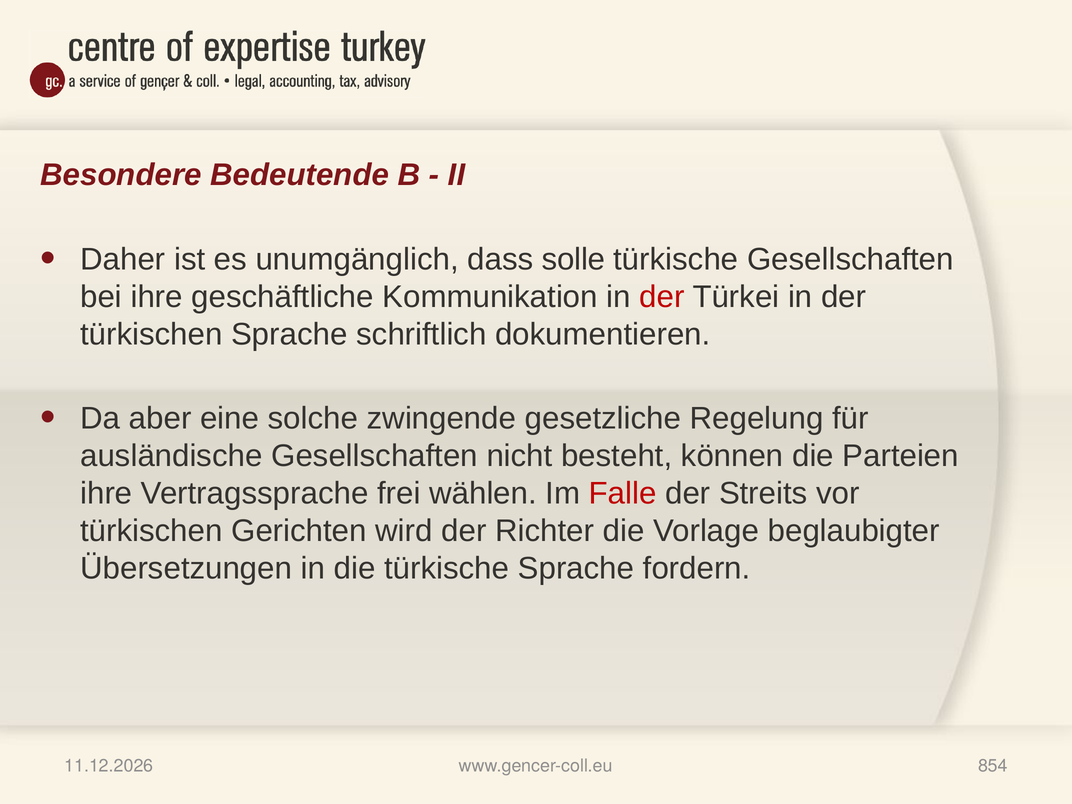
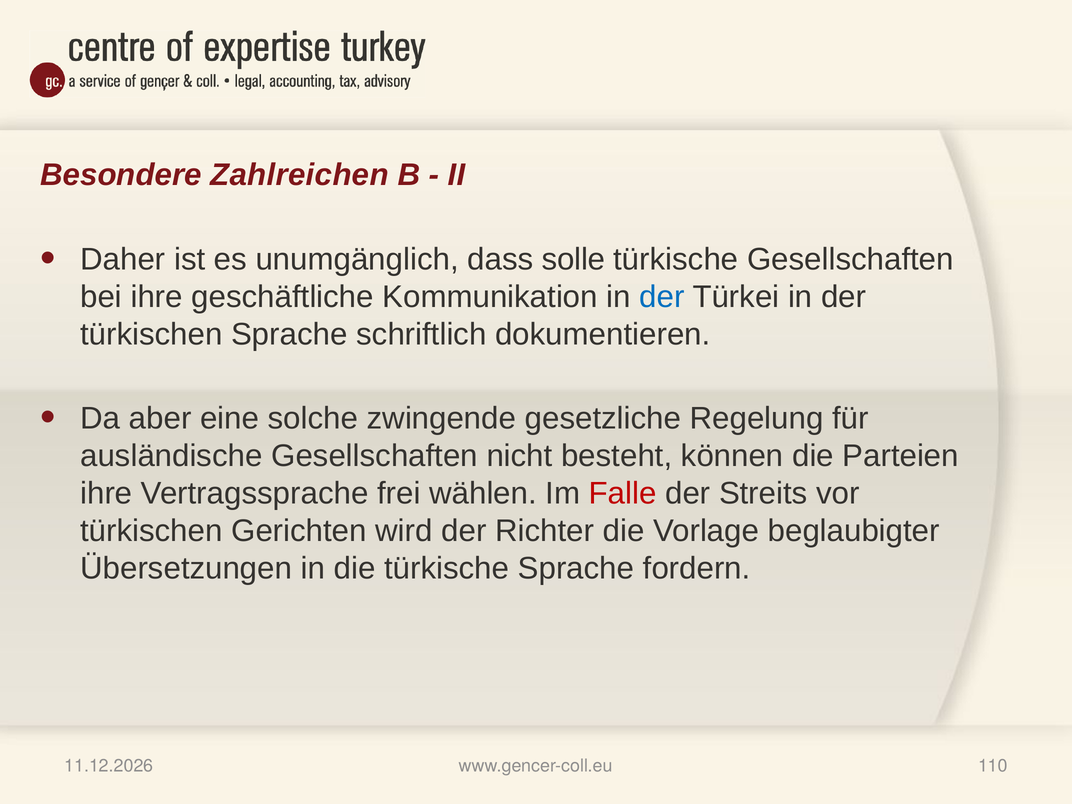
Bedeutende: Bedeutende -> Zahlreichen
der at (662, 297) colour: red -> blue
854: 854 -> 110
